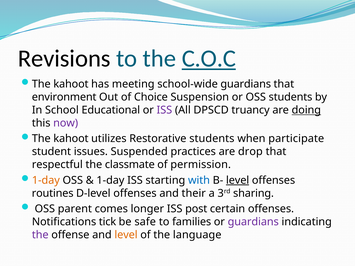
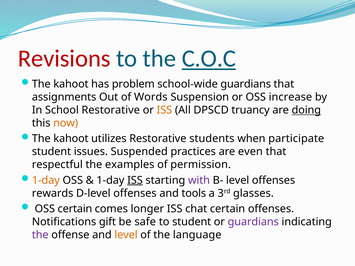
Revisions colour: black -> red
meeting: meeting -> problem
environment: environment -> assignments
Choice: Choice -> Words
OSS students: students -> increase
School Educational: Educational -> Restorative
ISS at (164, 110) colour: purple -> orange
now colour: purple -> orange
drop: drop -> even
classmate: classmate -> examples
ISS at (135, 180) underline: none -> present
with colour: blue -> purple
level at (238, 180) underline: present -> none
routines: routines -> rewards
their: their -> tools
sharing: sharing -> glasses
OSS parent: parent -> certain
post: post -> chat
tick: tick -> gift
to families: families -> student
